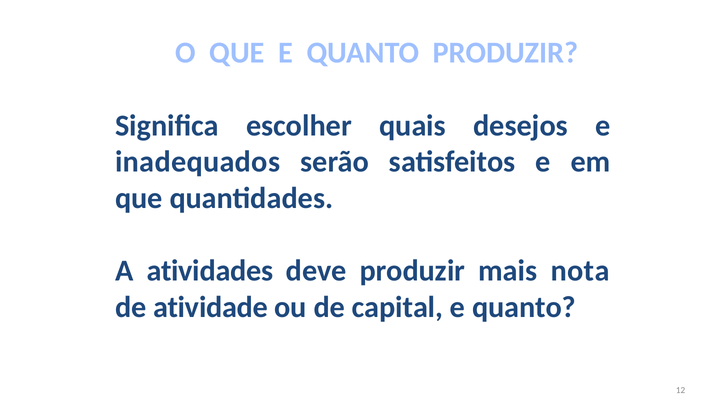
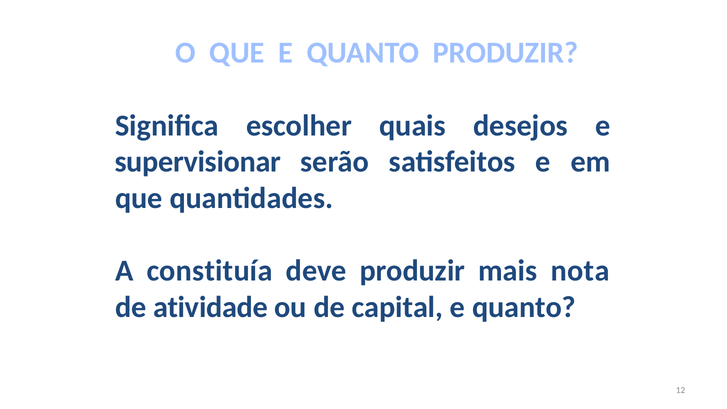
inadequados: inadequados -> supervisionar
atividades: atividades -> constituía
